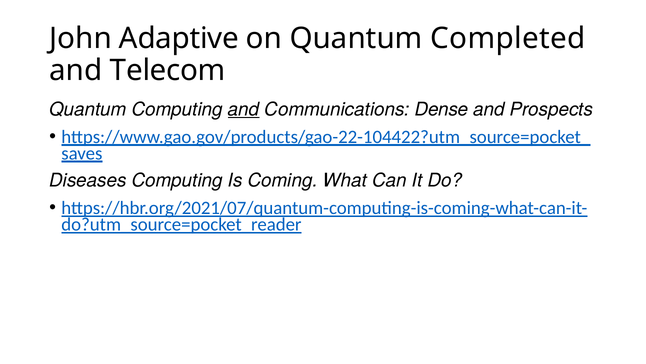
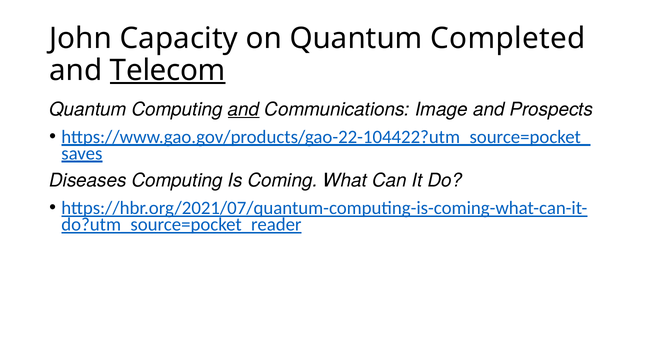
Adaptive: Adaptive -> Capacity
Telecom underline: none -> present
Dense: Dense -> Image
